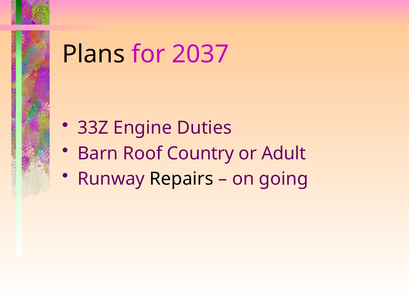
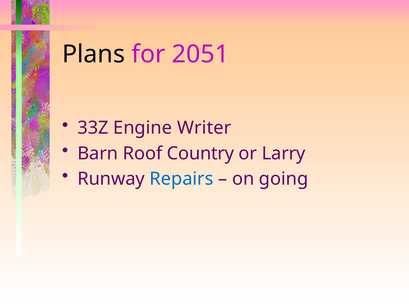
2037: 2037 -> 2051
Duties: Duties -> Writer
Adult: Adult -> Larry
Repairs colour: black -> blue
